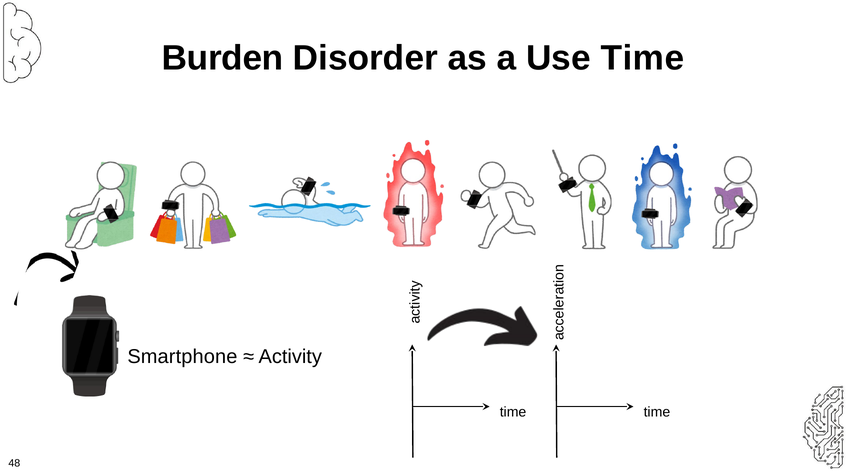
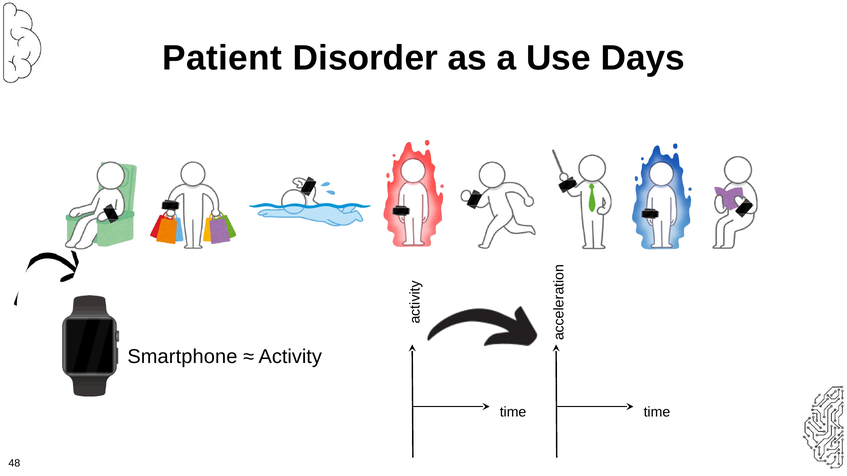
Burden: Burden -> Patient
Use Time: Time -> Days
